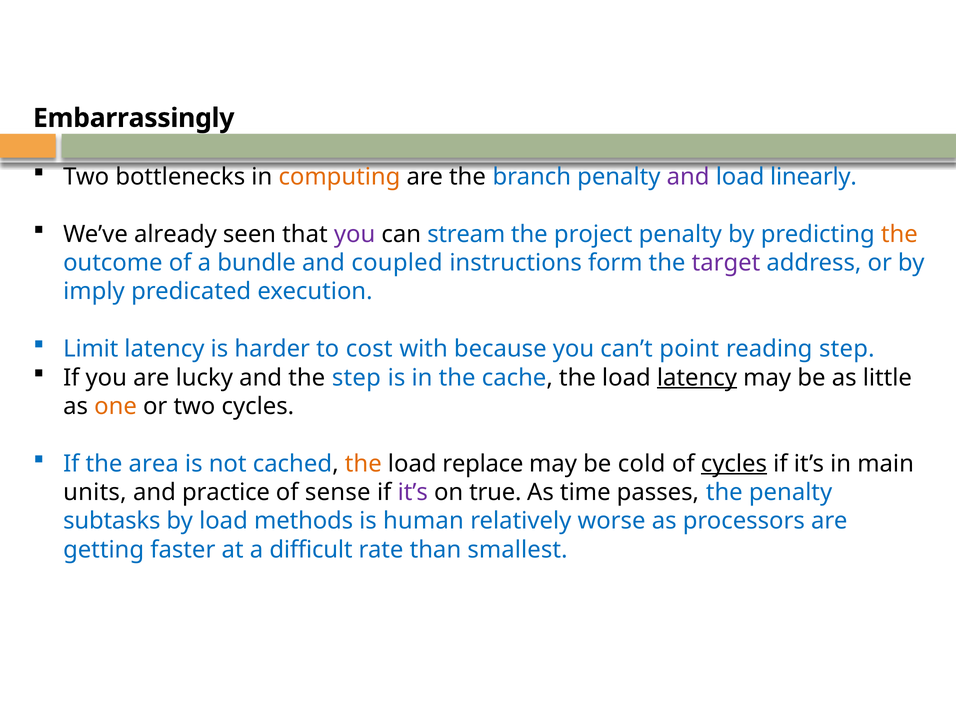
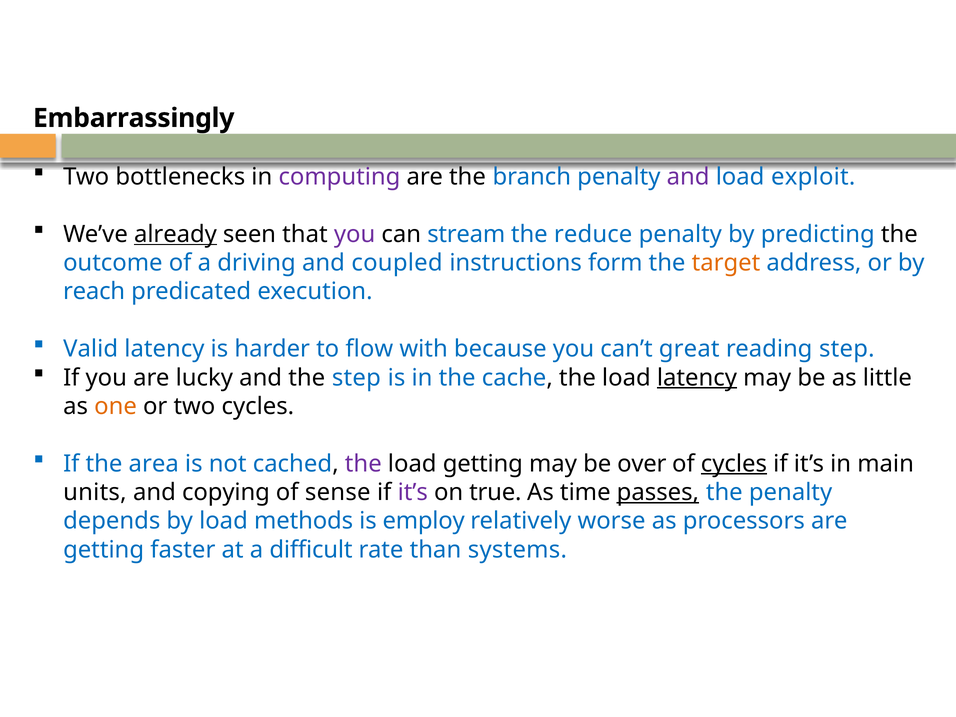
computing colour: orange -> purple
linearly: linearly -> exploit
already underline: none -> present
project: project -> reduce
the at (899, 234) colour: orange -> black
bundle: bundle -> driving
target colour: purple -> orange
imply: imply -> reach
Limit: Limit -> Valid
cost: cost -> flow
point: point -> great
the at (363, 464) colour: orange -> purple
load replace: replace -> getting
cold: cold -> over
practice: practice -> copying
passes underline: none -> present
subtasks: subtasks -> depends
human: human -> employ
smallest: smallest -> systems
